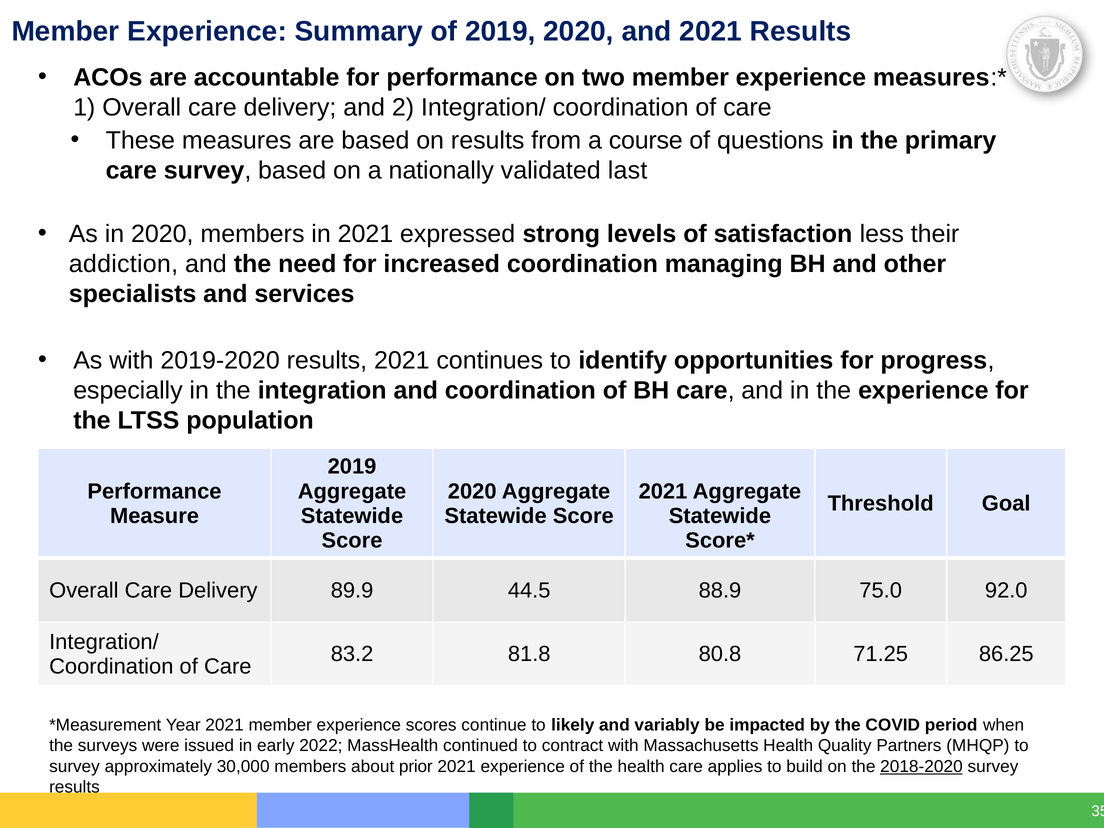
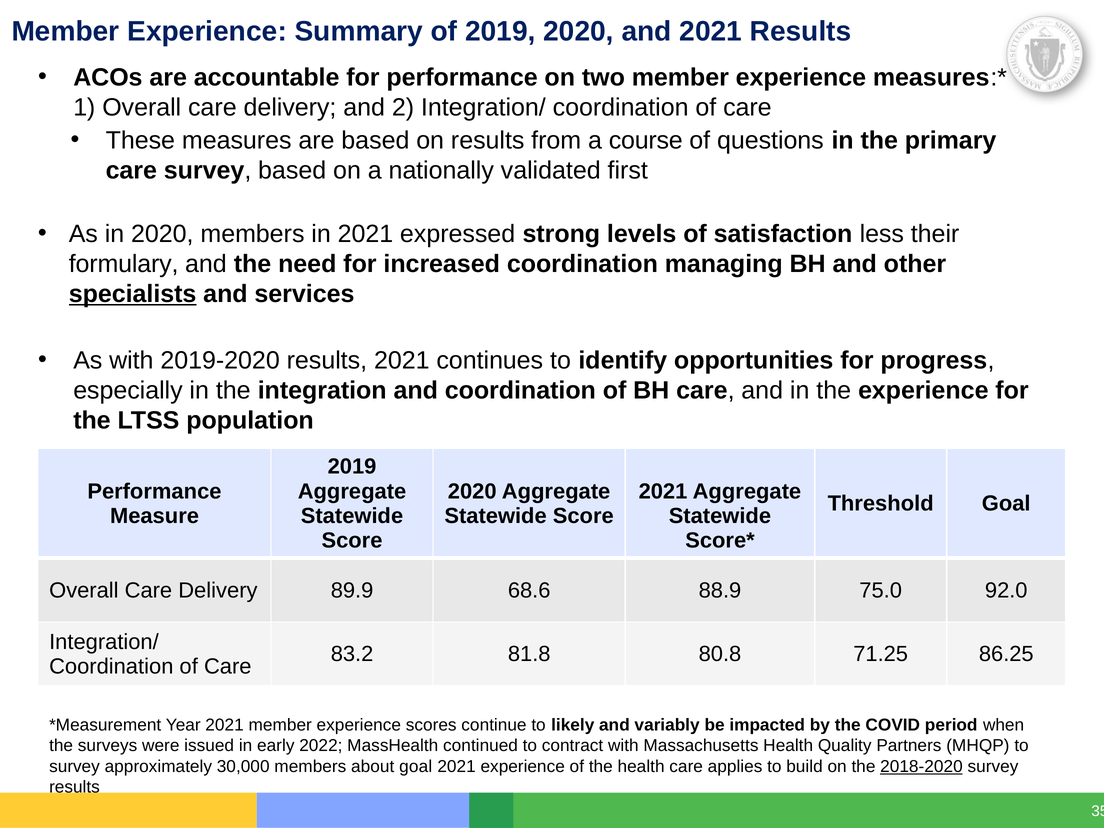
last: last -> first
addiction: addiction -> formulary
specialists underline: none -> present
44.5: 44.5 -> 68.6
about prior: prior -> goal
